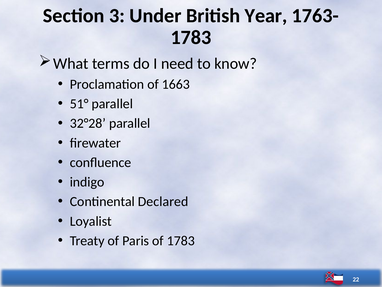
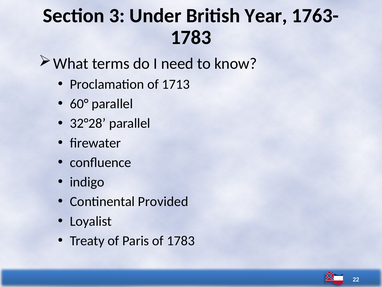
1663: 1663 -> 1713
51°: 51° -> 60°
Declared: Declared -> Provided
